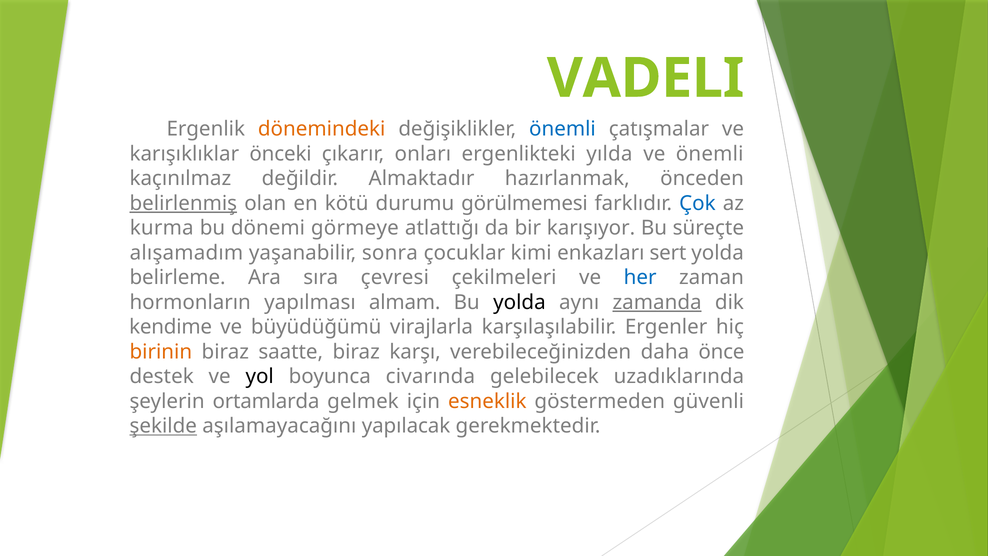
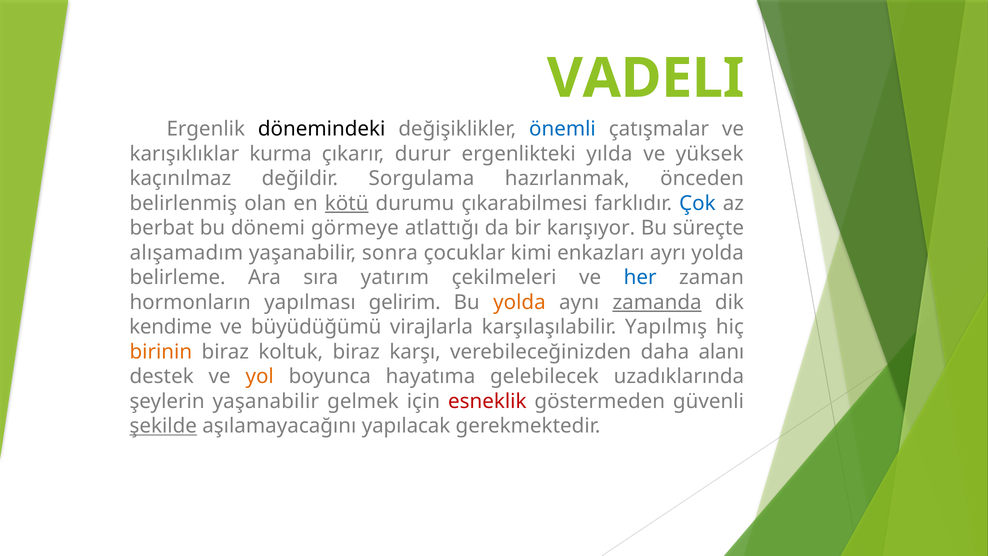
dönemindeki colour: orange -> black
önceki: önceki -> kurma
onları: onları -> durur
ve önemli: önemli -> yüksek
Almaktadır: Almaktadır -> Sorgulama
belirlenmiş underline: present -> none
kötü underline: none -> present
görülmemesi: görülmemesi -> çıkarabilmesi
kurma: kurma -> berbat
sert: sert -> ayrı
çevresi: çevresi -> yatırım
almam: almam -> gelirim
yolda at (519, 302) colour: black -> orange
Ergenler: Ergenler -> Yapılmış
saatte: saatte -> koltuk
önce: önce -> alanı
yol colour: black -> orange
civarında: civarında -> hayatıma
şeylerin ortamlarda: ortamlarda -> yaşanabilir
esneklik colour: orange -> red
